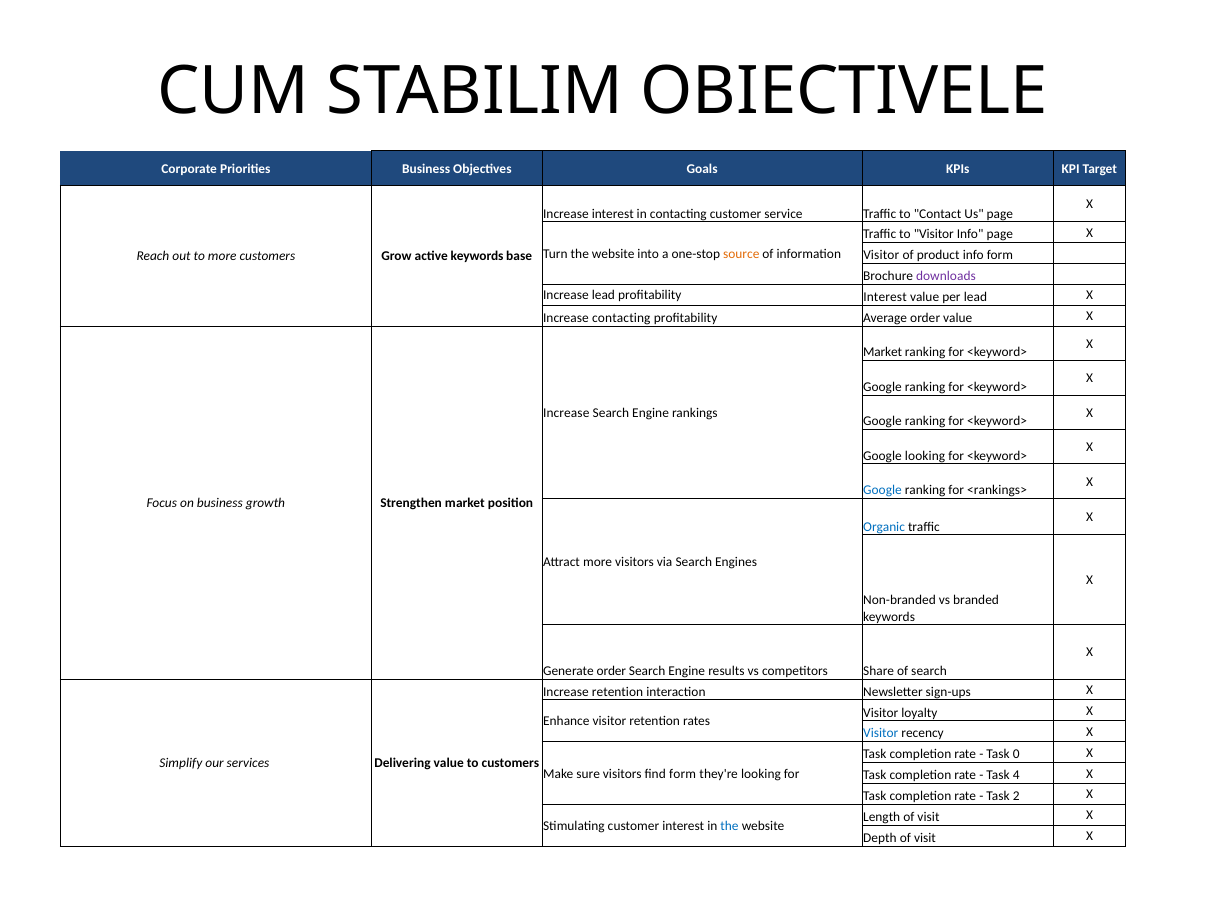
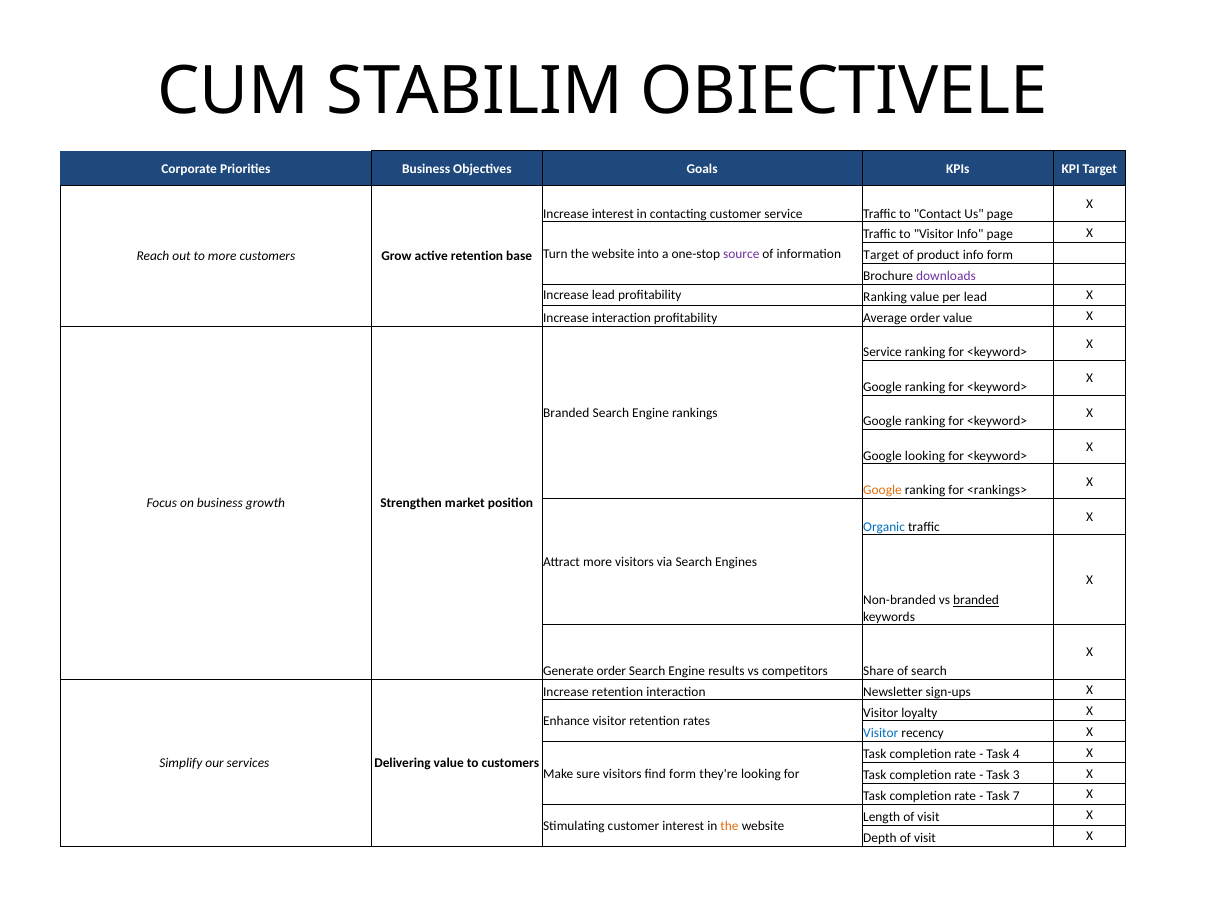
source colour: orange -> purple
Visitor at (881, 256): Visitor -> Target
active keywords: keywords -> retention
profitability Interest: Interest -> Ranking
Increase contacting: contacting -> interaction
Market at (883, 353): Market -> Service
Increase at (566, 413): Increase -> Branded
Google at (883, 491) colour: blue -> orange
branded at (976, 600) underline: none -> present
0: 0 -> 4
4: 4 -> 3
2: 2 -> 7
the at (729, 826) colour: blue -> orange
